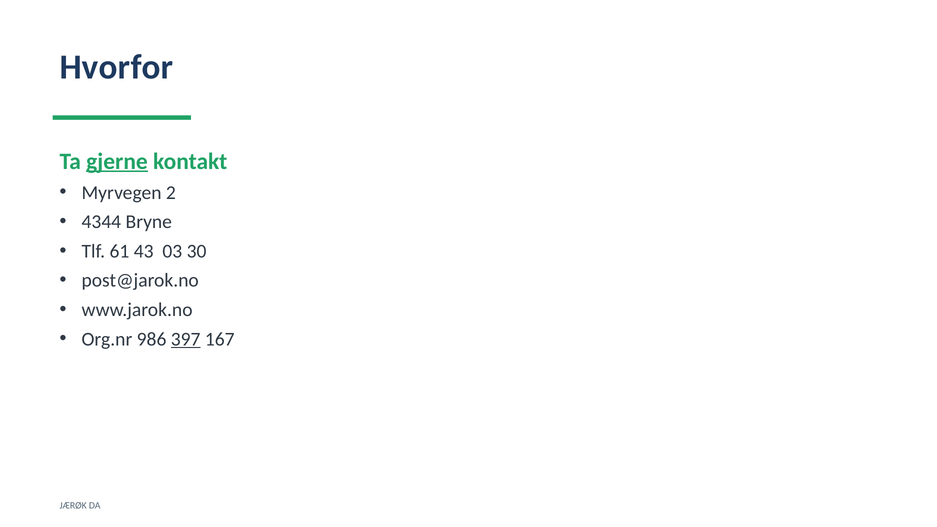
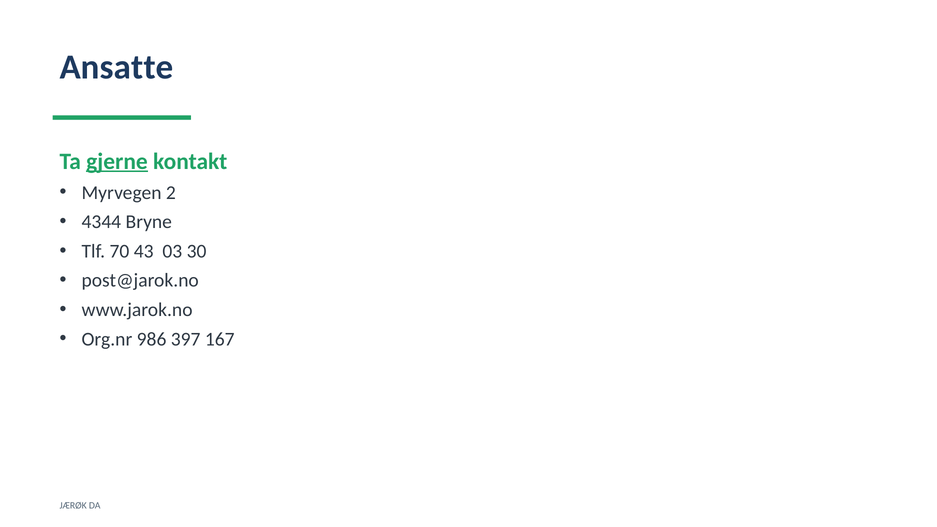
Hvorfor: Hvorfor -> Ansatte
61: 61 -> 70
397 underline: present -> none
